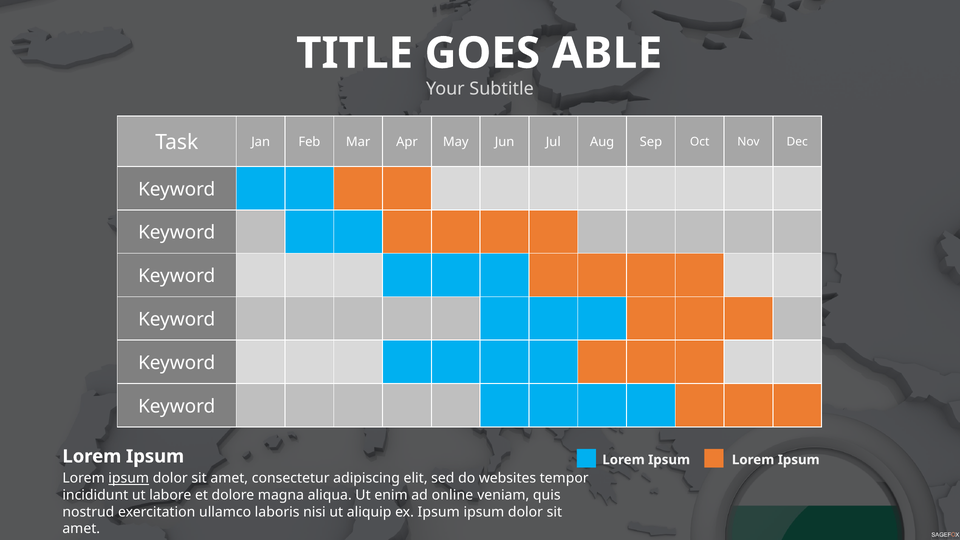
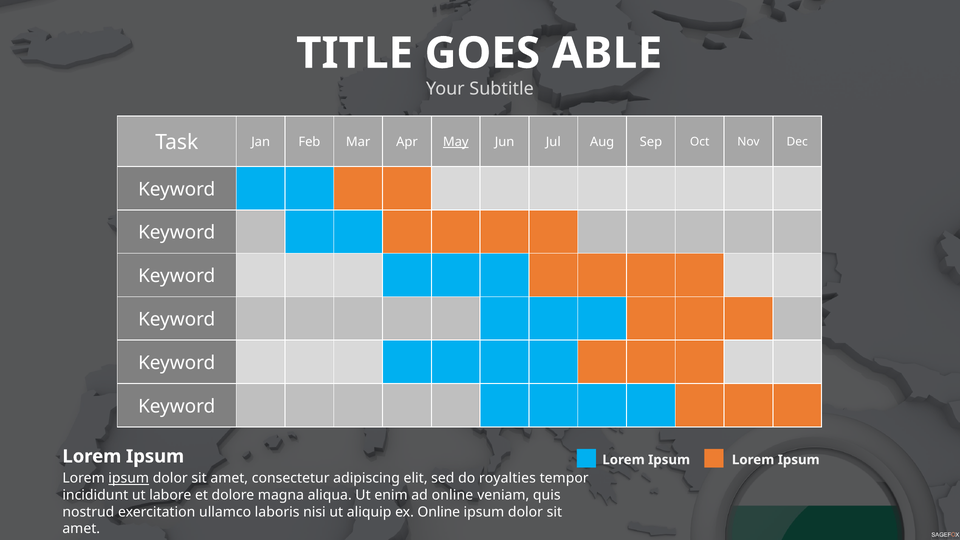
May underline: none -> present
websites: websites -> royalties
ex Ipsum: Ipsum -> Online
